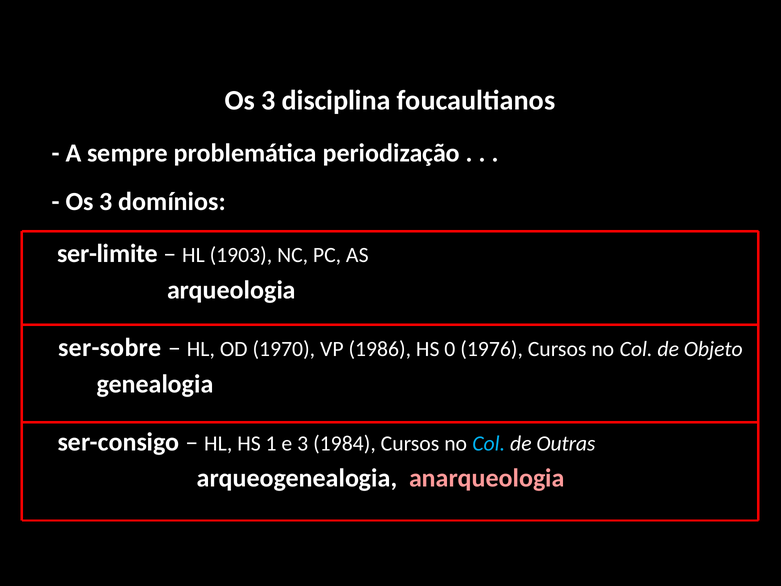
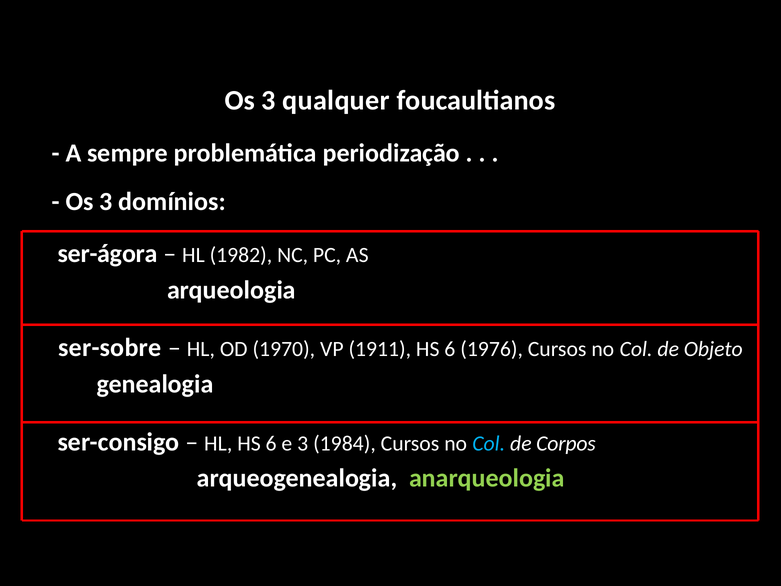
disciplina: disciplina -> qualquer
ser-limite: ser-limite -> ser-ágora
1903: 1903 -> 1982
1986: 1986 -> 1911
0 at (450, 349): 0 -> 6
HL HS 1: 1 -> 6
Outras: Outras -> Corpos
anarqueologia colour: pink -> light green
